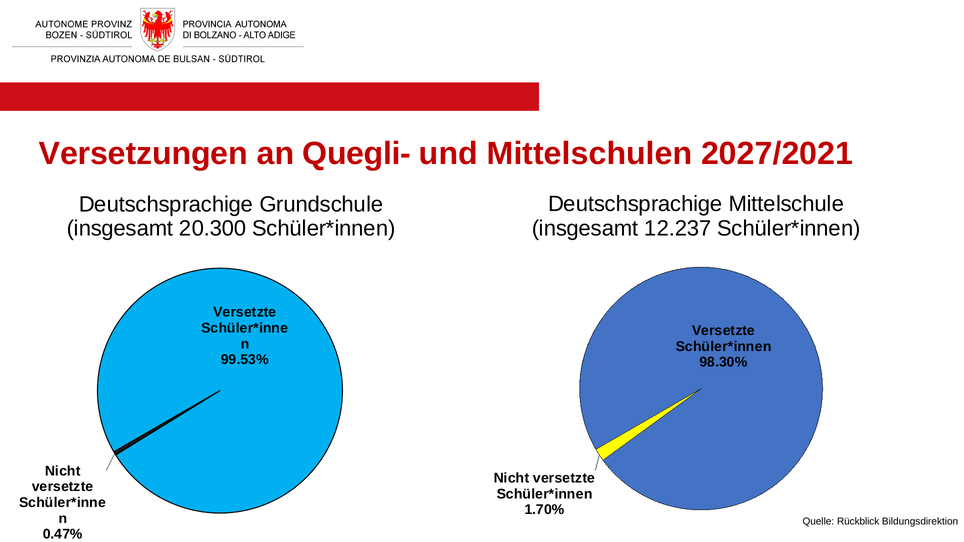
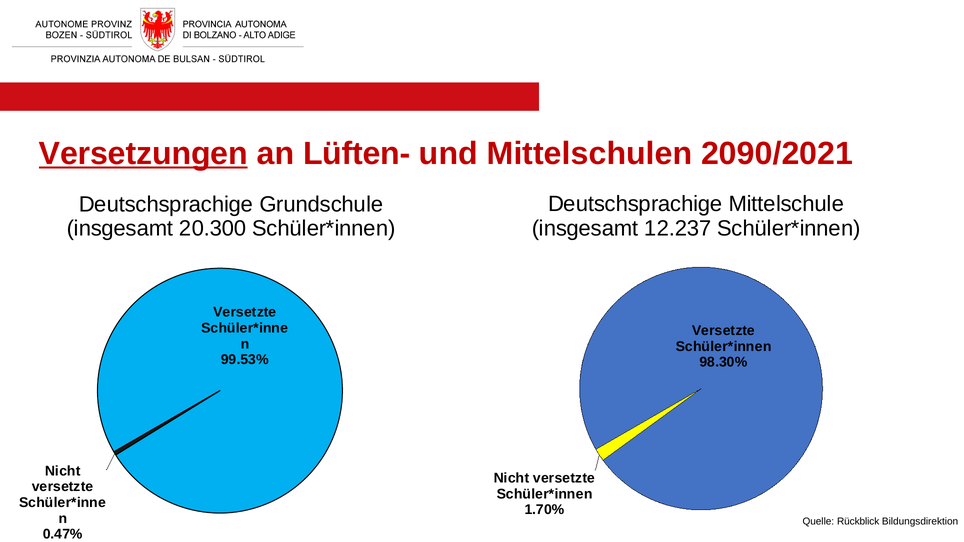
Versetzungen underline: none -> present
Quegli-: Quegli- -> Lüften-
2027/2021: 2027/2021 -> 2090/2021
